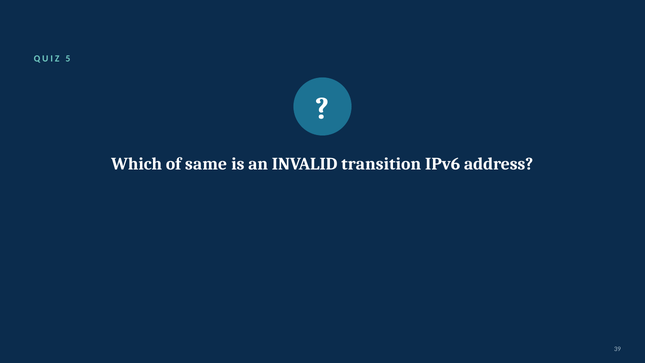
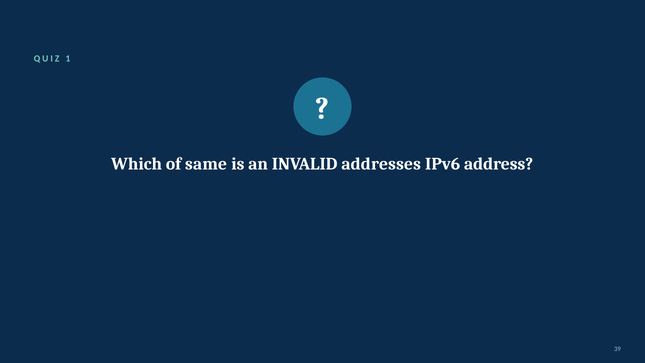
5: 5 -> 1
transition: transition -> addresses
